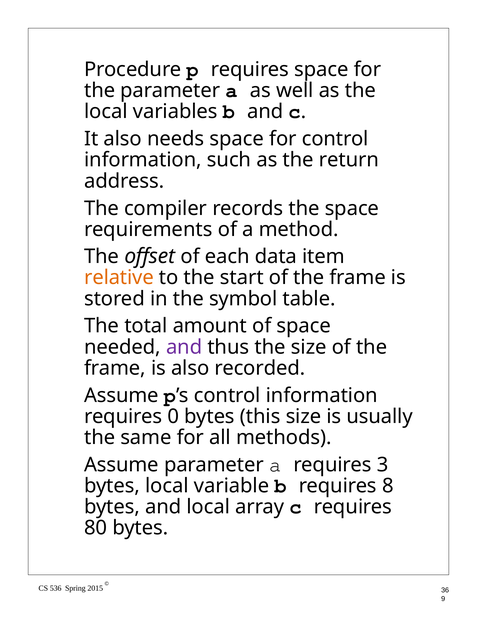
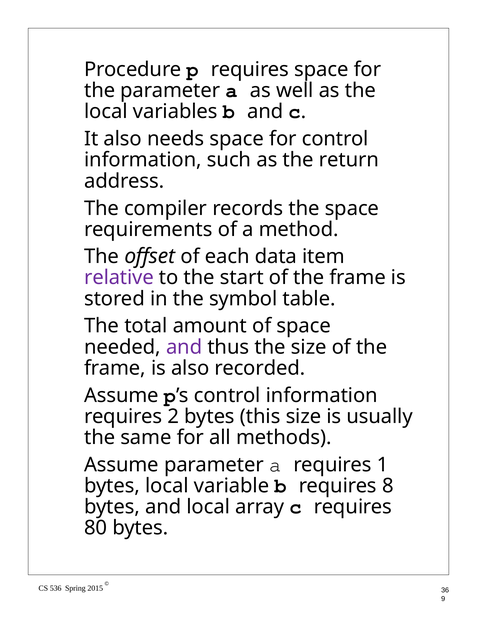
relative colour: orange -> purple
0: 0 -> 2
3: 3 -> 1
